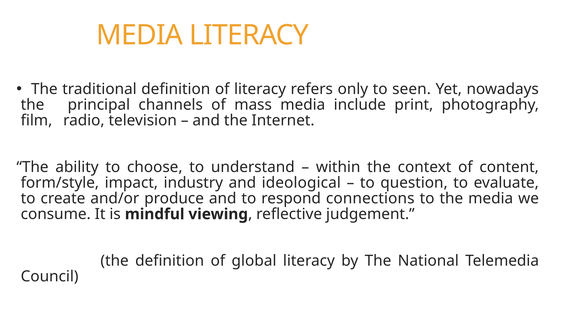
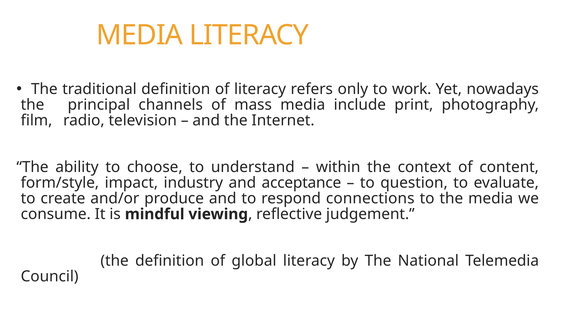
seen: seen -> work
ideological: ideological -> acceptance
